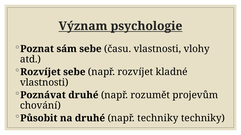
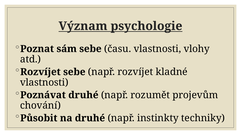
např techniky: techniky -> instinkty
